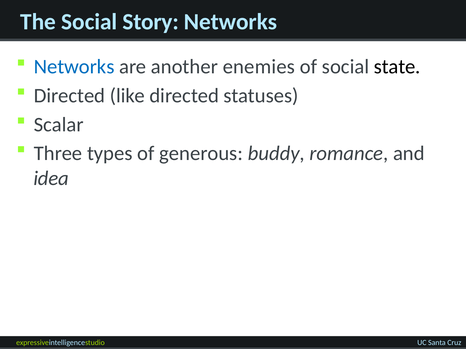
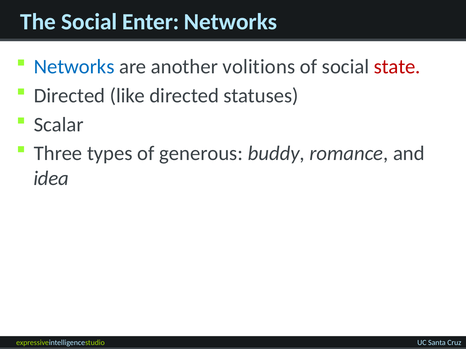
Story: Story -> Enter
enemies: enemies -> volitions
state colour: black -> red
